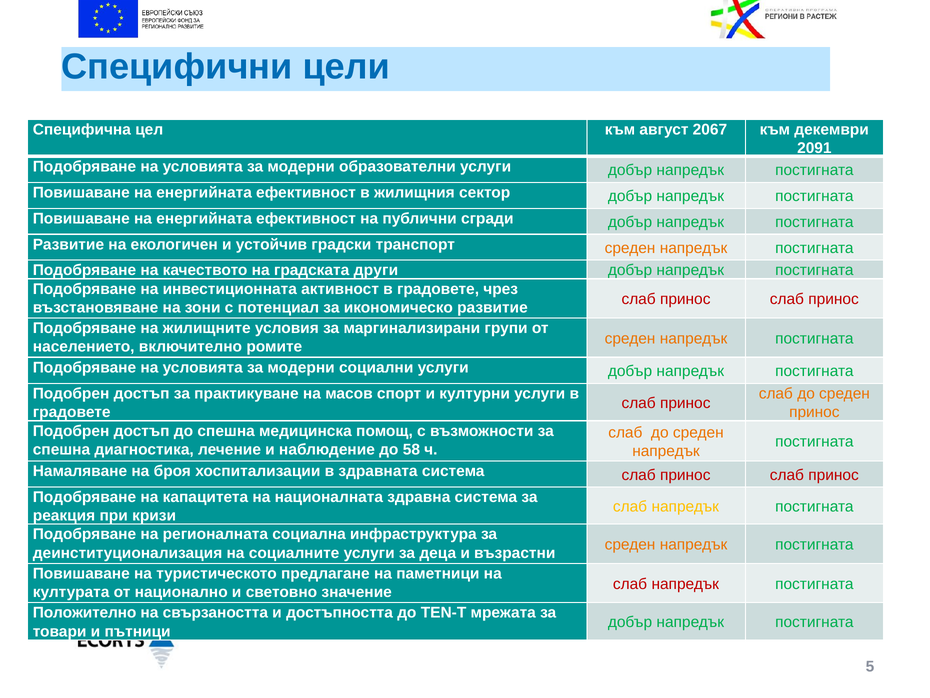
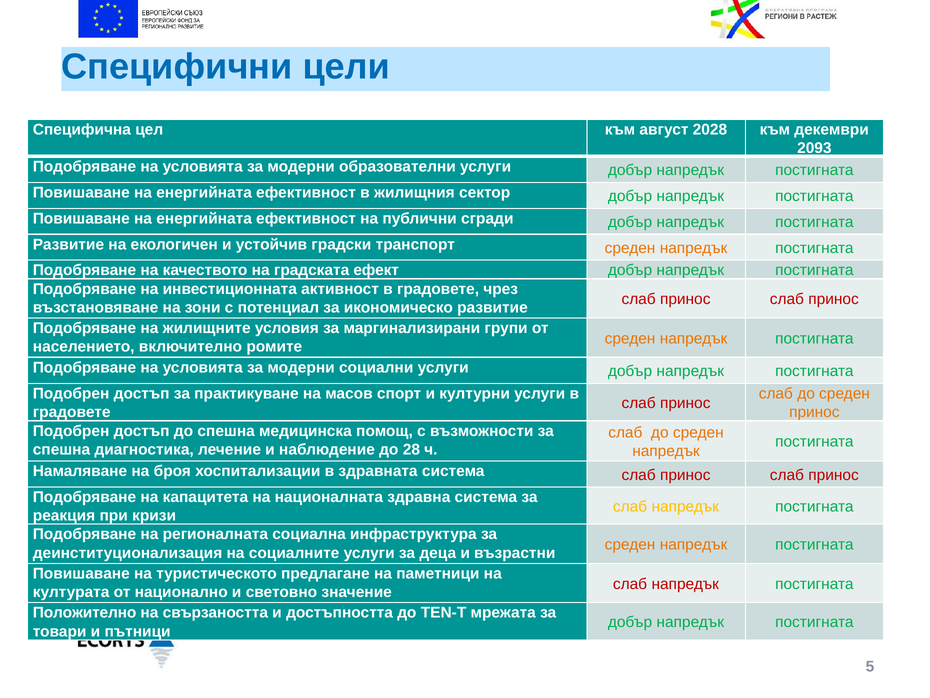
2067: 2067 -> 2028
2091: 2091 -> 2093
други: други -> ефект
58: 58 -> 28
